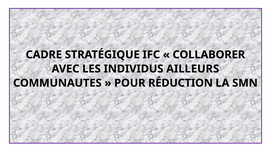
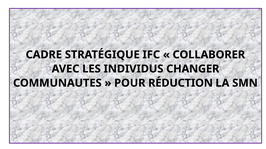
AILLEURS: AILLEURS -> CHANGER
